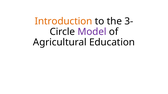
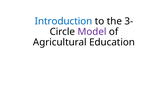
Introduction colour: orange -> blue
